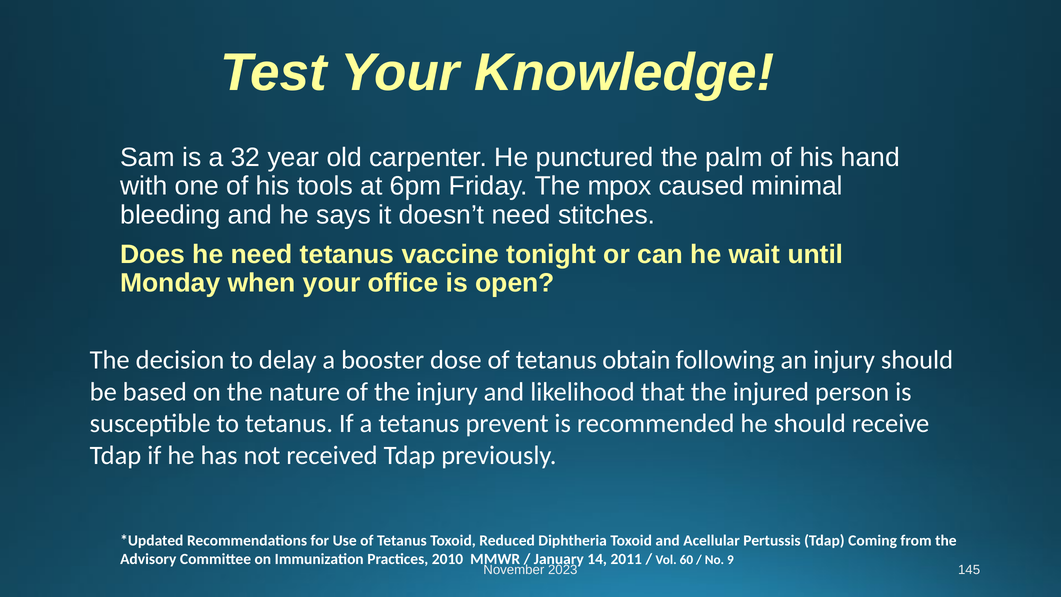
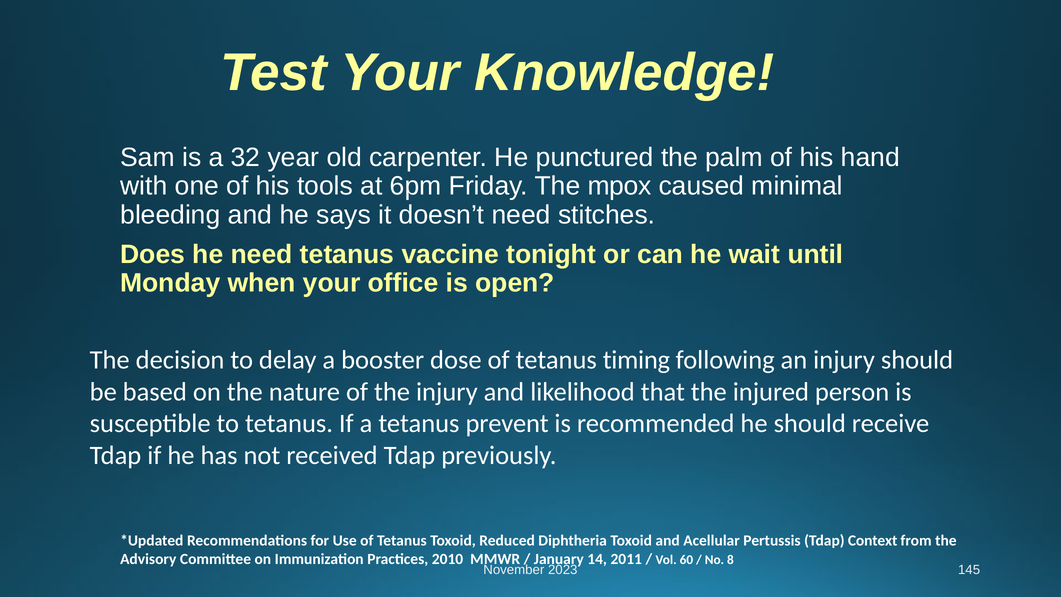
obtain: obtain -> timing
Coming: Coming -> Context
9: 9 -> 8
